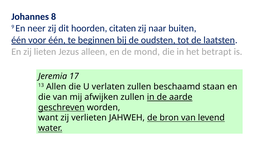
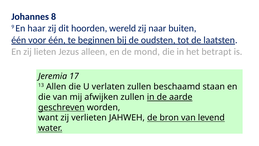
neer: neer -> haar
citaten: citaten -> wereld
